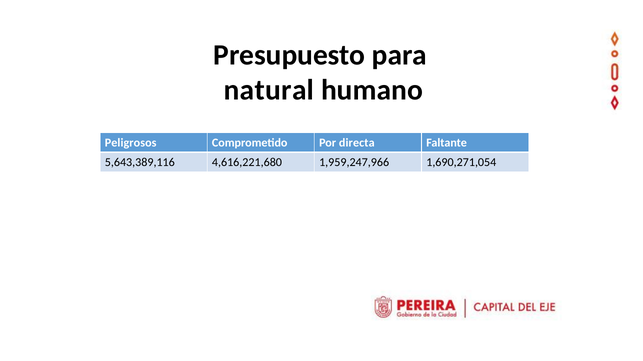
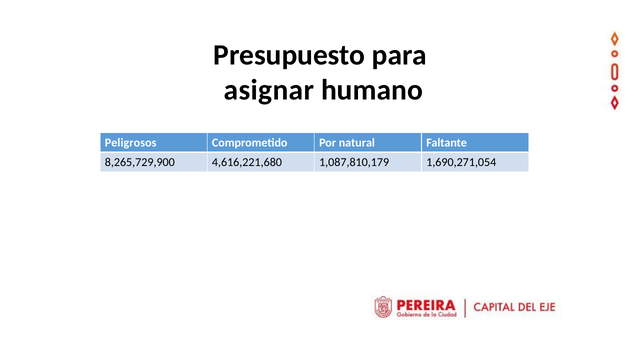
natural: natural -> asignar
directa: directa -> natural
5,643,389,116: 5,643,389,116 -> 8,265,729,900
1,959,247,966: 1,959,247,966 -> 1,087,810,179
